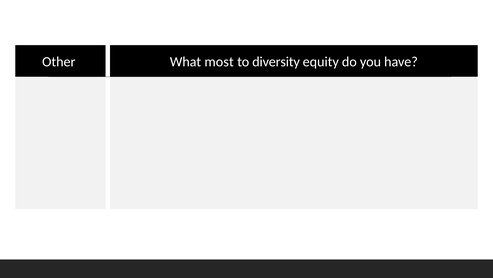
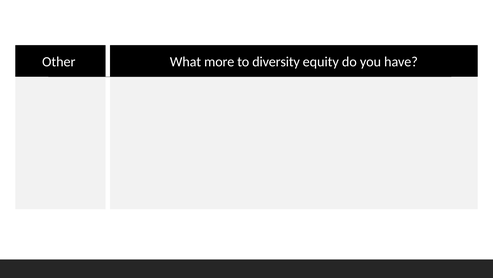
most: most -> more
